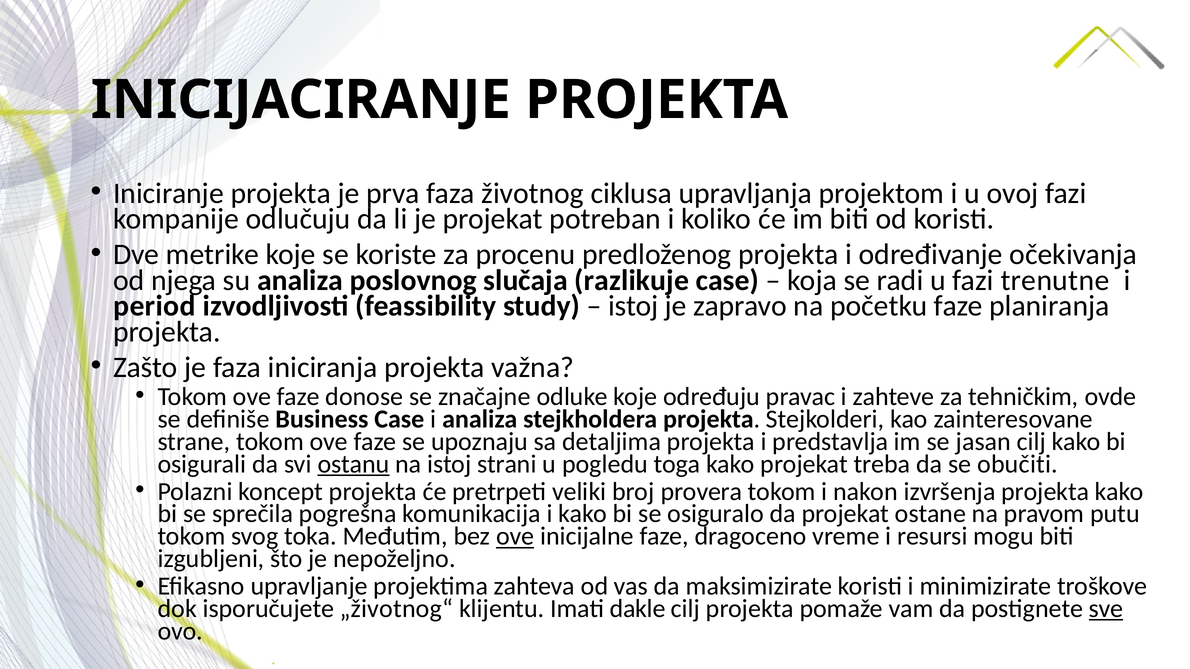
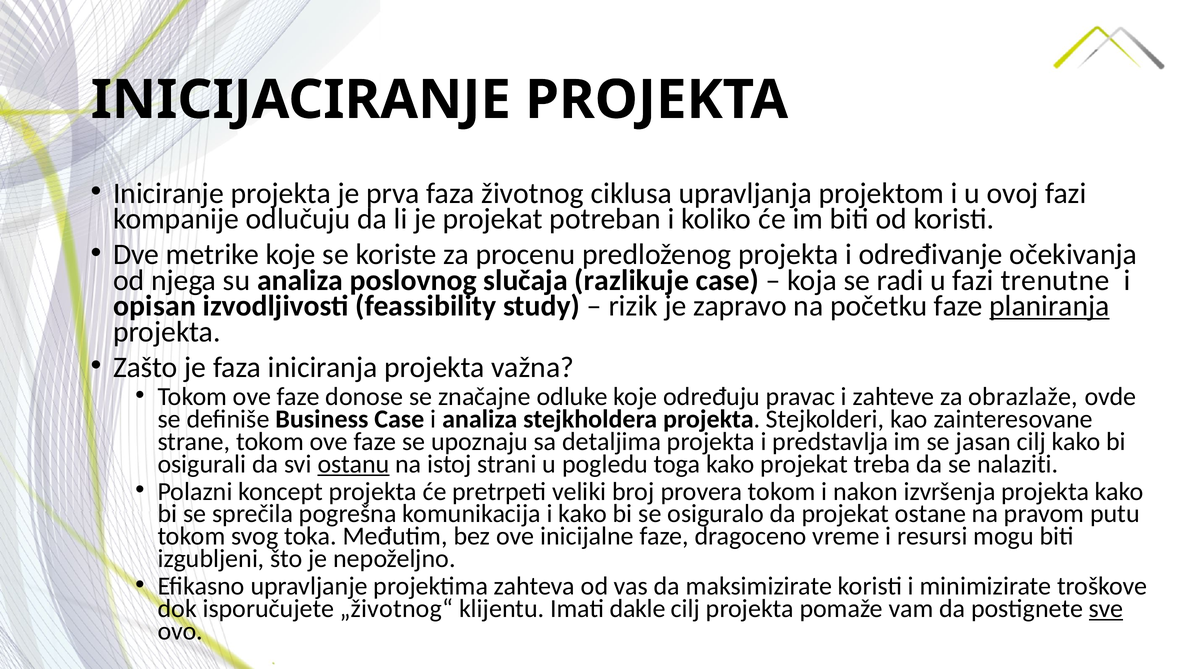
period: period -> opisan
istoj at (633, 306): istoj -> rizik
planiranja underline: none -> present
tehničkim: tehničkim -> obrazlaže
obučiti: obučiti -> nalaziti
ove at (515, 537) underline: present -> none
